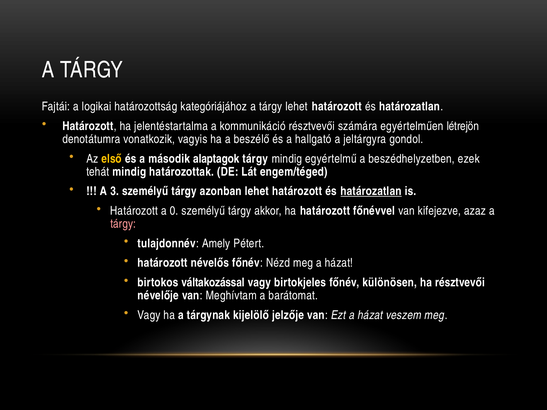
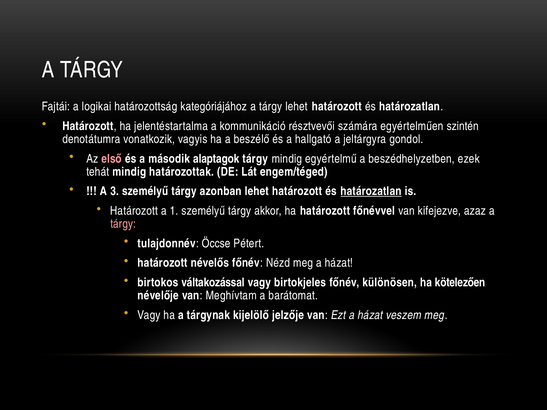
létrejön: létrejön -> szintén
első colour: yellow -> pink
0: 0 -> 1
Amely: Amely -> Öccse
ha résztvevői: résztvevői -> kötelezően
